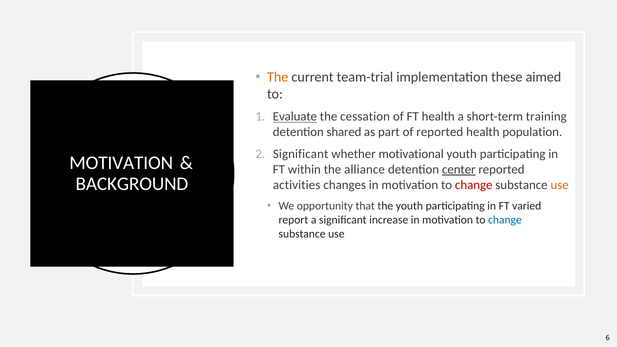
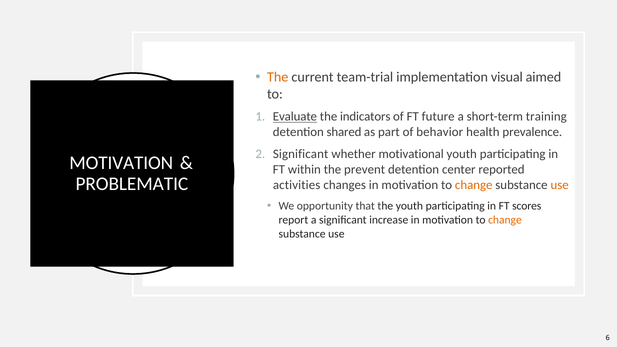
these: these -> visual
cessation: cessation -> indicators
FT health: health -> future
of reported: reported -> behavior
population: population -> prevalence
alliance: alliance -> prevent
center underline: present -> none
BACKGROUND: BACKGROUND -> PROBLEMATIC
change at (474, 185) colour: red -> orange
varied: varied -> scores
change at (505, 220) colour: blue -> orange
